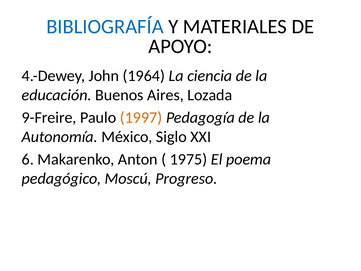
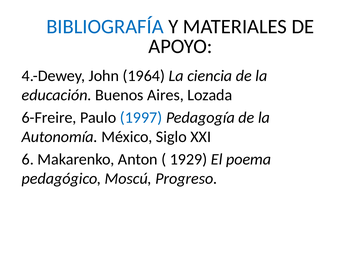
9-Freire: 9-Freire -> 6-Freire
1997 colour: orange -> blue
1975: 1975 -> 1929
